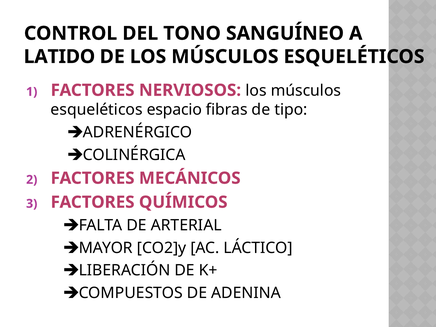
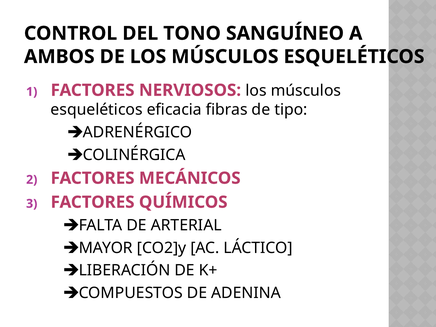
LATIDO: LATIDO -> AMBOS
espacio: espacio -> eficacia
